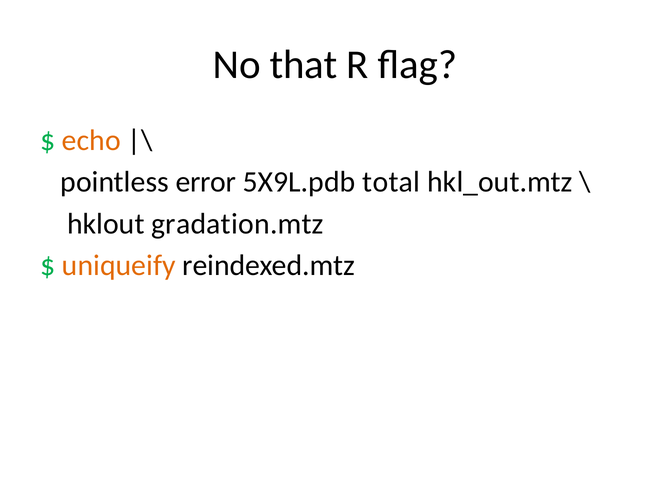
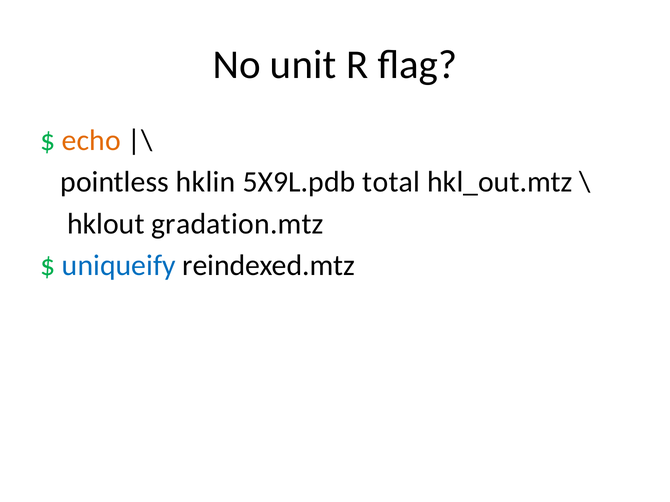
that: that -> unit
error: error -> hklin
uniqueify colour: orange -> blue
